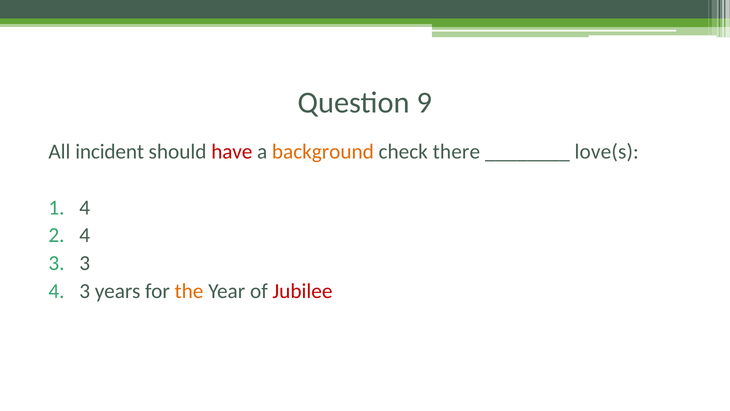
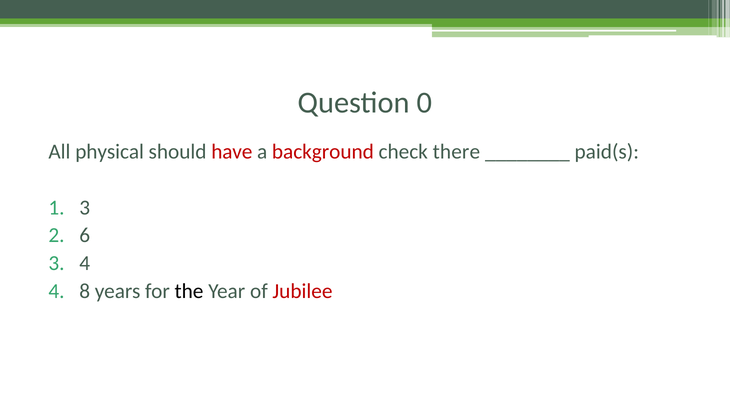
9: 9 -> 0
incident: incident -> physical
background colour: orange -> red
love(s: love(s -> paid(s
1 4: 4 -> 3
4 at (85, 235): 4 -> 6
3 3: 3 -> 4
3 at (85, 291): 3 -> 8
the colour: orange -> black
